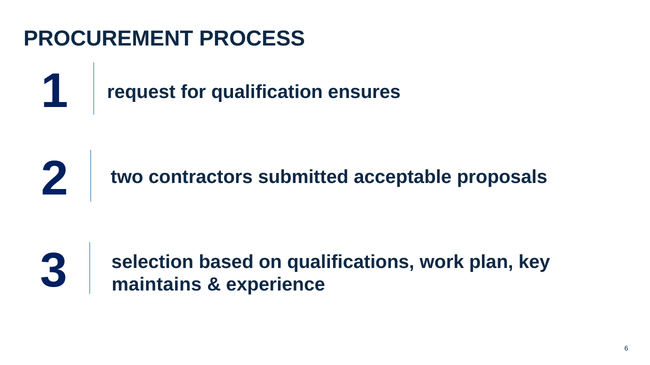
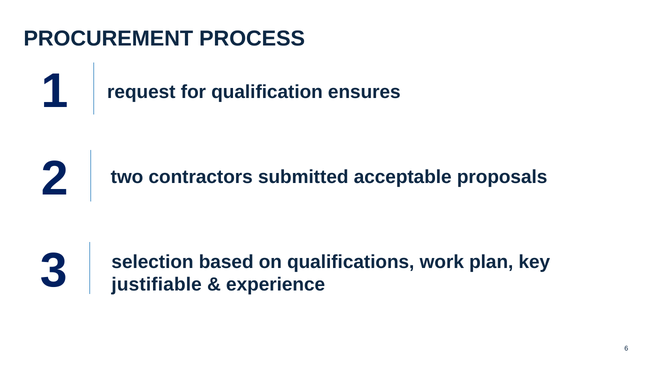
maintains: maintains -> justifiable
